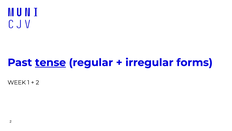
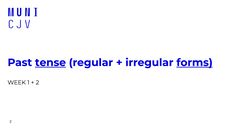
forms underline: none -> present
